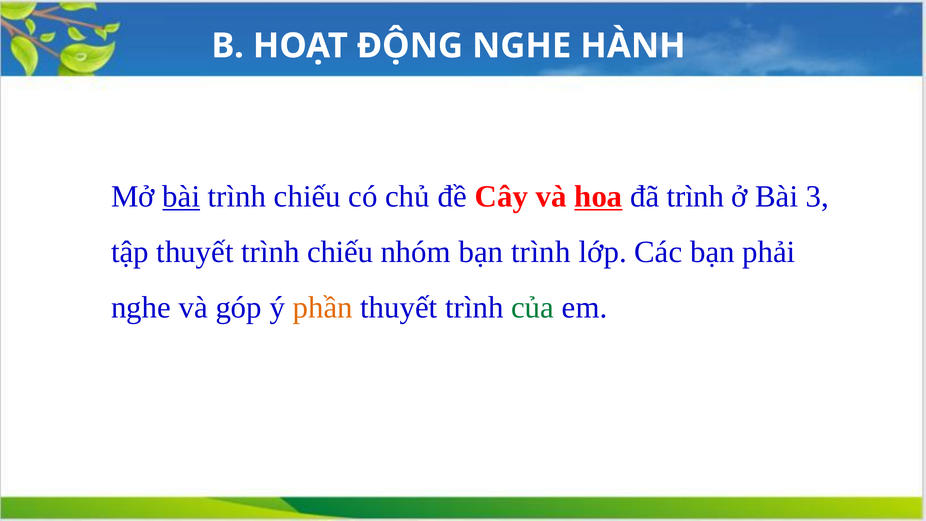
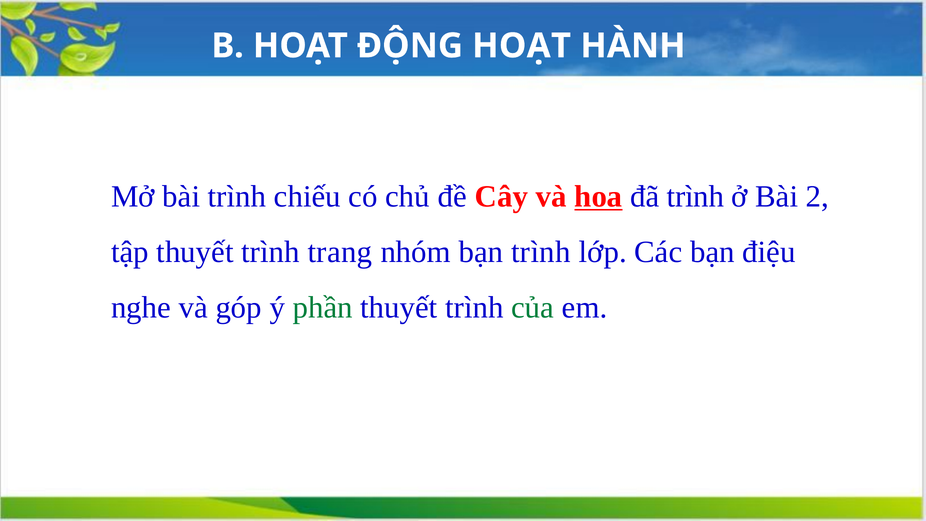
ĐỘNG NGHE: NGHE -> HOẠT
bài at (181, 196) underline: present -> none
3: 3 -> 2
thuyết trình chiếu: chiếu -> trang
phải: phải -> điệu
phần colour: orange -> green
